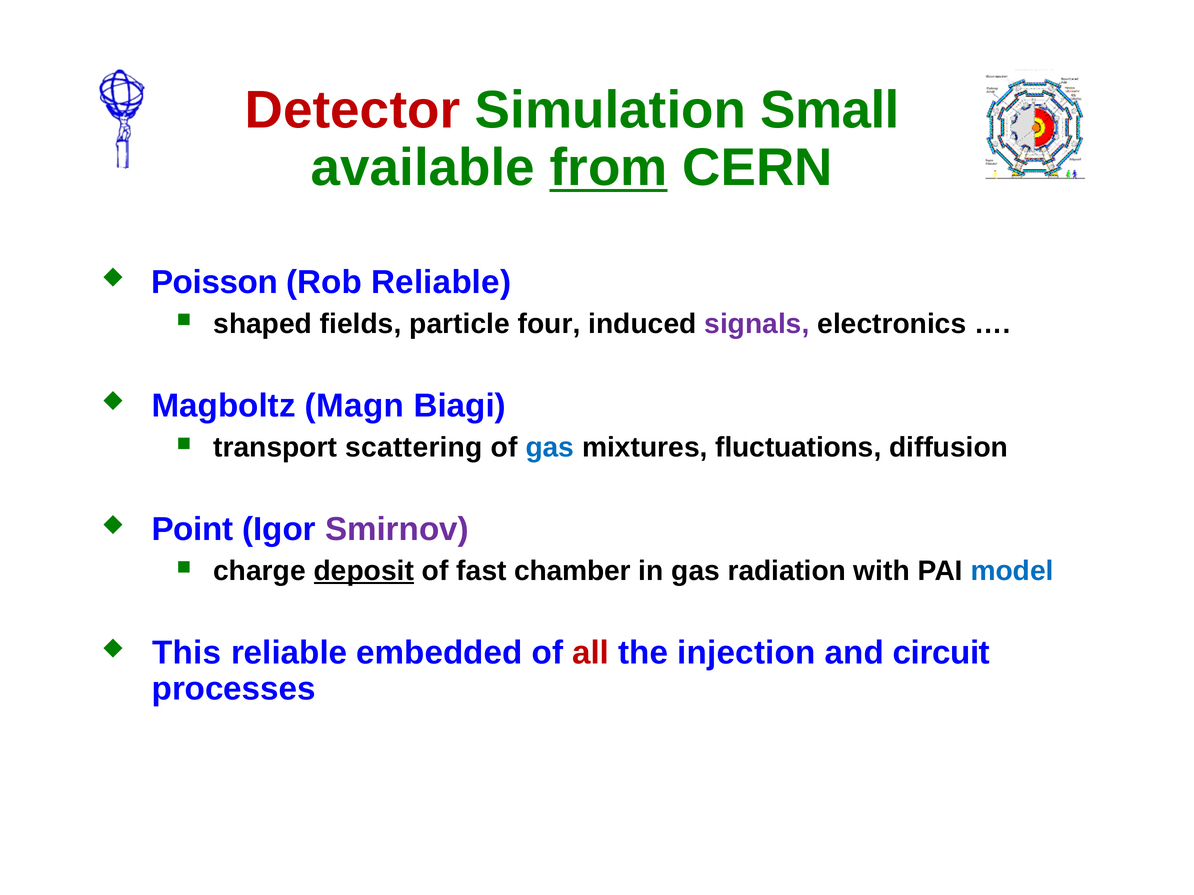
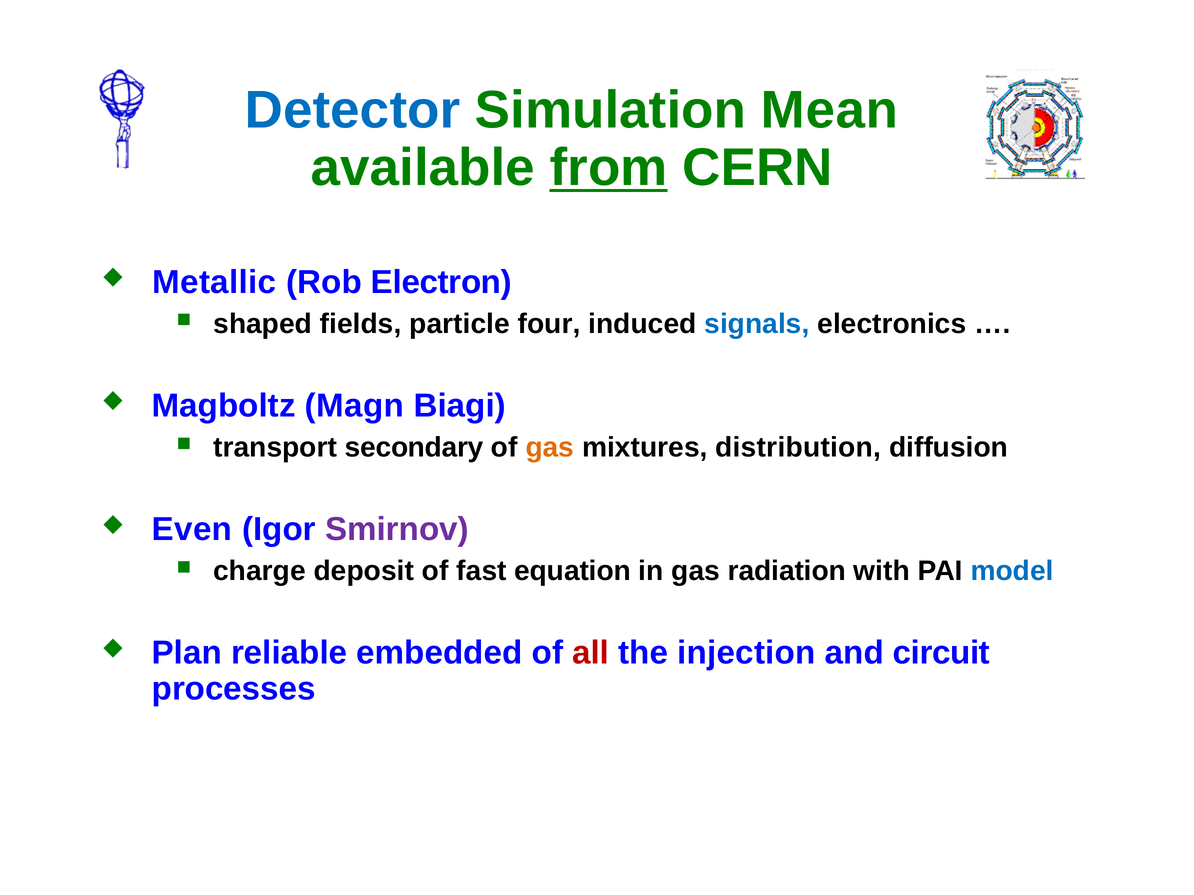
Detector colour: red -> blue
Small: Small -> Mean
Poisson: Poisson -> Metallic
Rob Reliable: Reliable -> Electron
signals colour: purple -> blue
scattering: scattering -> secondary
gas at (550, 448) colour: blue -> orange
fluctuations: fluctuations -> distribution
Point: Point -> Even
deposit underline: present -> none
chamber: chamber -> equation
This: This -> Plan
